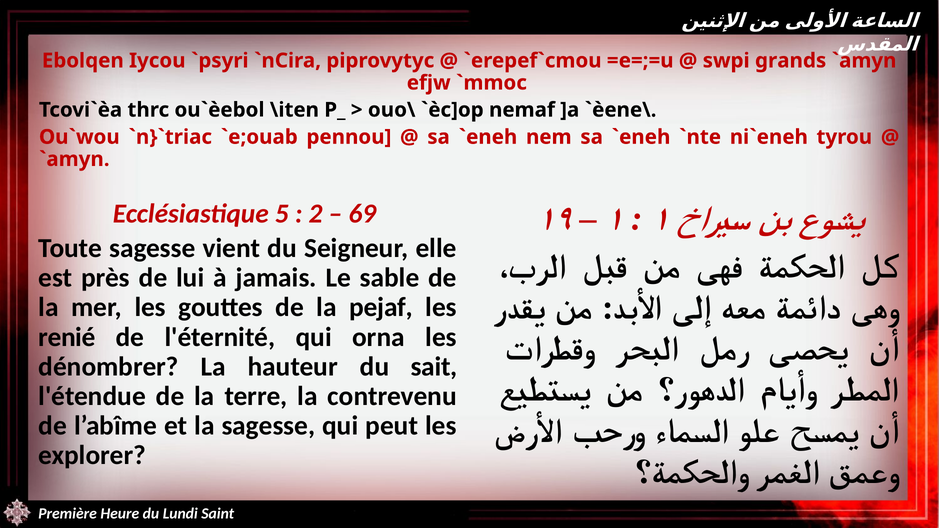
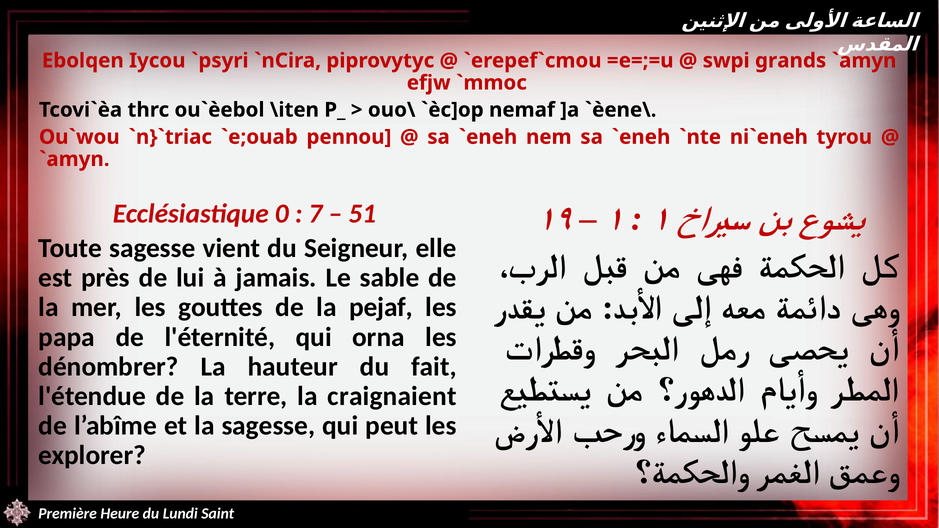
5: 5 -> 0
2: 2 -> 7
69: 69 -> 51
renié: renié -> papa
sait: sait -> fait
contrevenu: contrevenu -> craignaient
